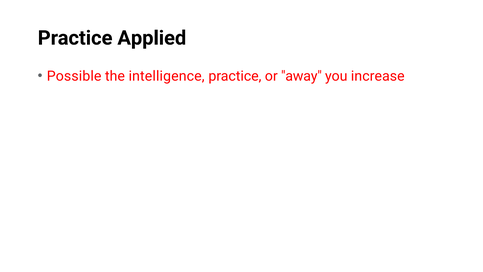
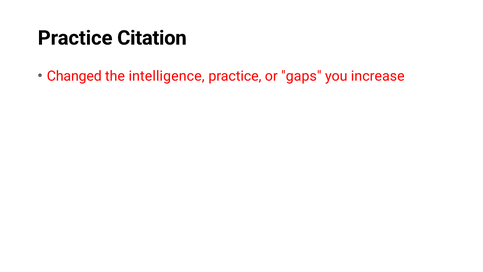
Applied: Applied -> Citation
Possible: Possible -> Changed
away: away -> gaps
